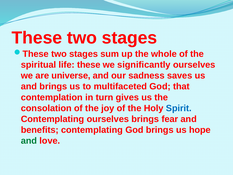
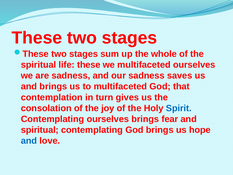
we significantly: significantly -> multifaceted
are universe: universe -> sadness
benefits at (40, 130): benefits -> spiritual
and at (29, 141) colour: green -> blue
